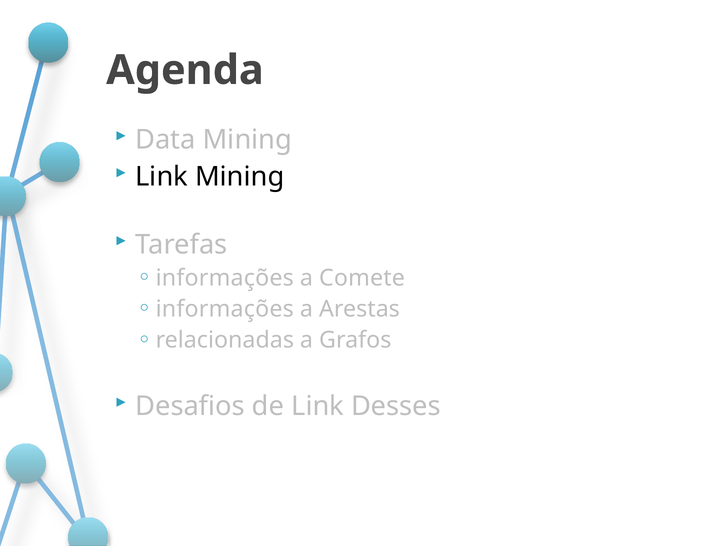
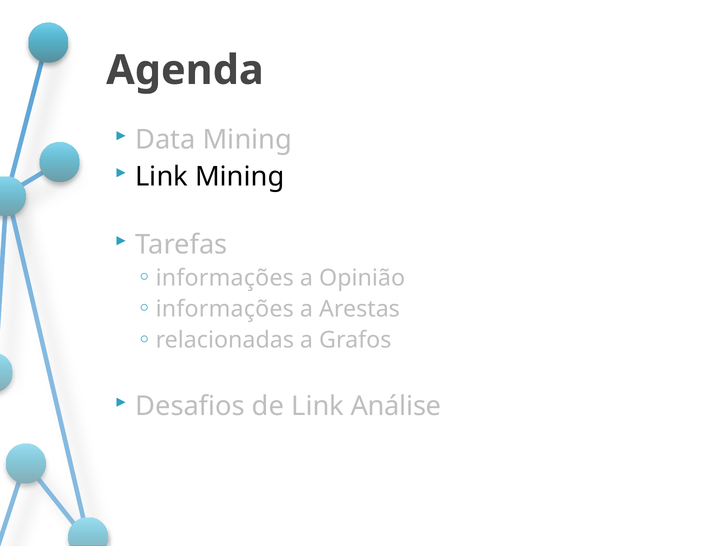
Comete: Comete -> Opinião
Desses: Desses -> Análise
